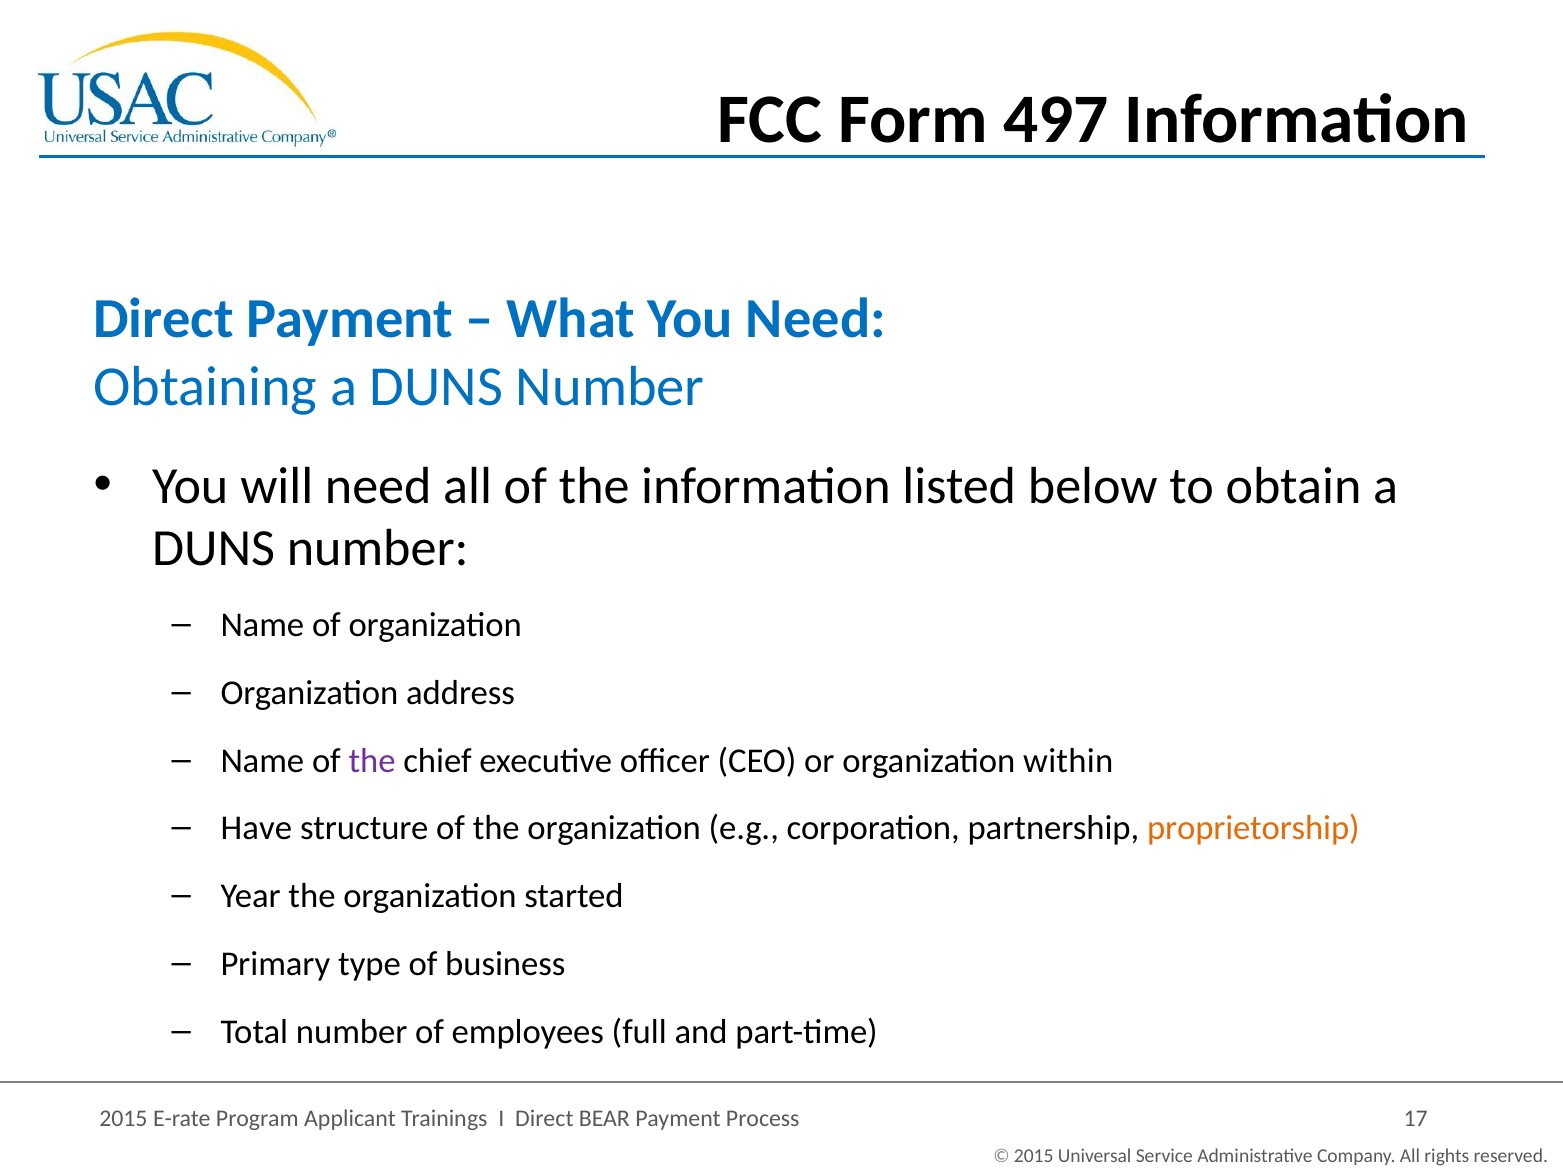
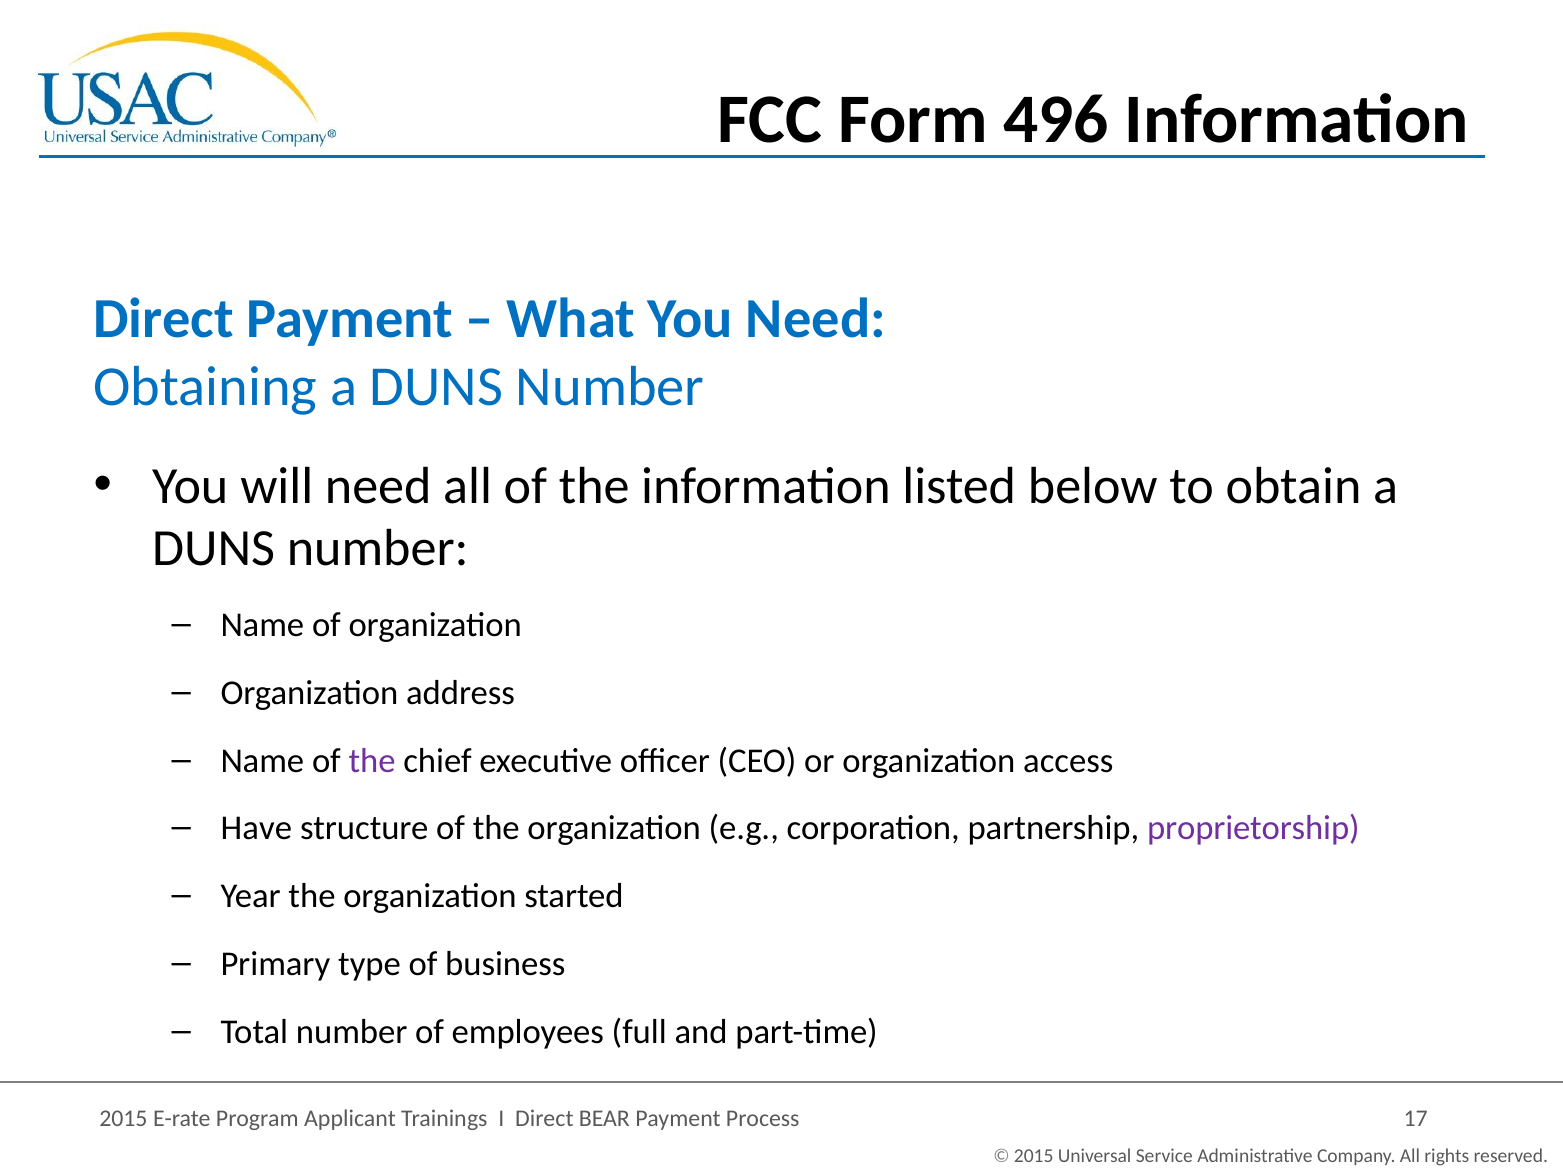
497: 497 -> 496
within: within -> access
proprietorship colour: orange -> purple
